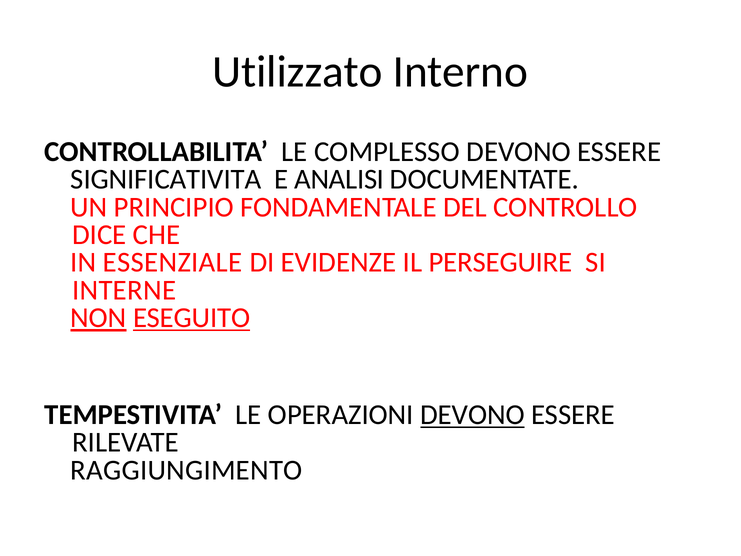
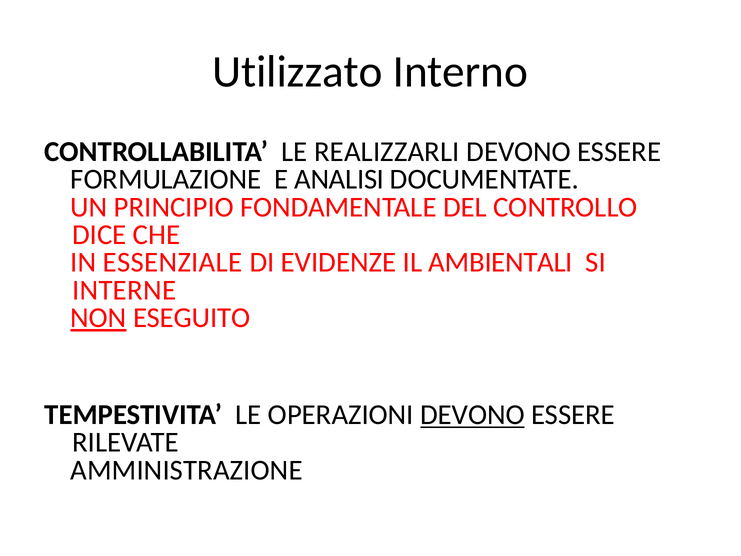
COMPLESSO: COMPLESSO -> REALIZZARLI
SIGNIFICATIVITA: SIGNIFICATIVITA -> FORMULAZIONE
PERSEGUIRE: PERSEGUIRE -> AMBIENTALI
ESEGUITO underline: present -> none
RAGGIUNGIMENTO: RAGGIUNGIMENTO -> AMMINISTRAZIONE
